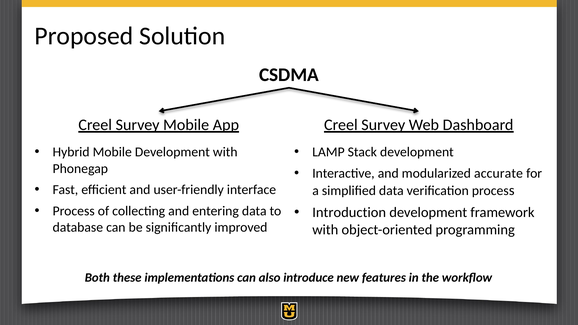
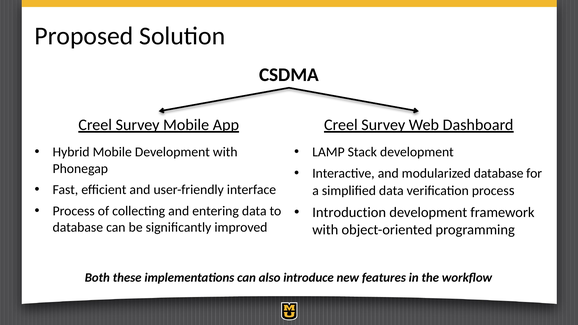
modularized accurate: accurate -> database
